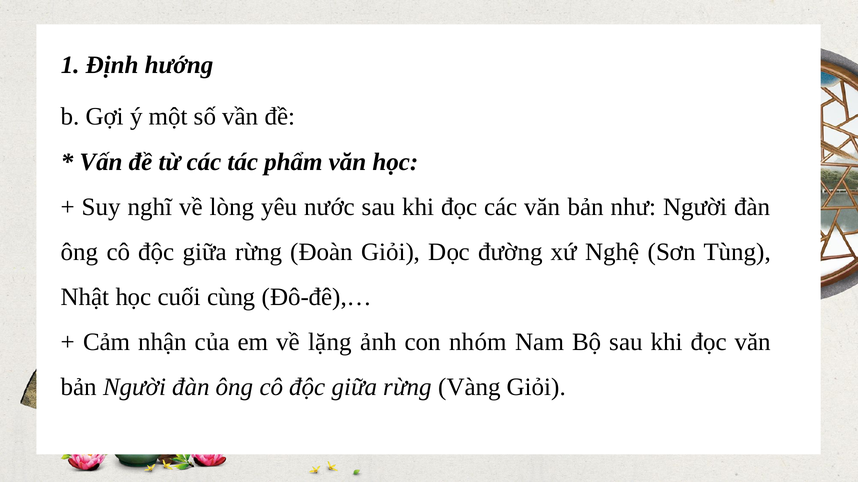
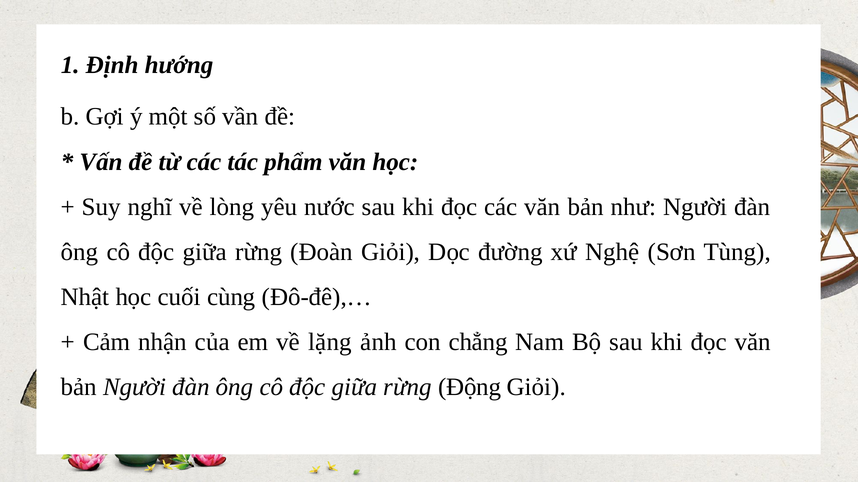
nhóm: nhóm -> chẳng
Vàng: Vàng -> Động
